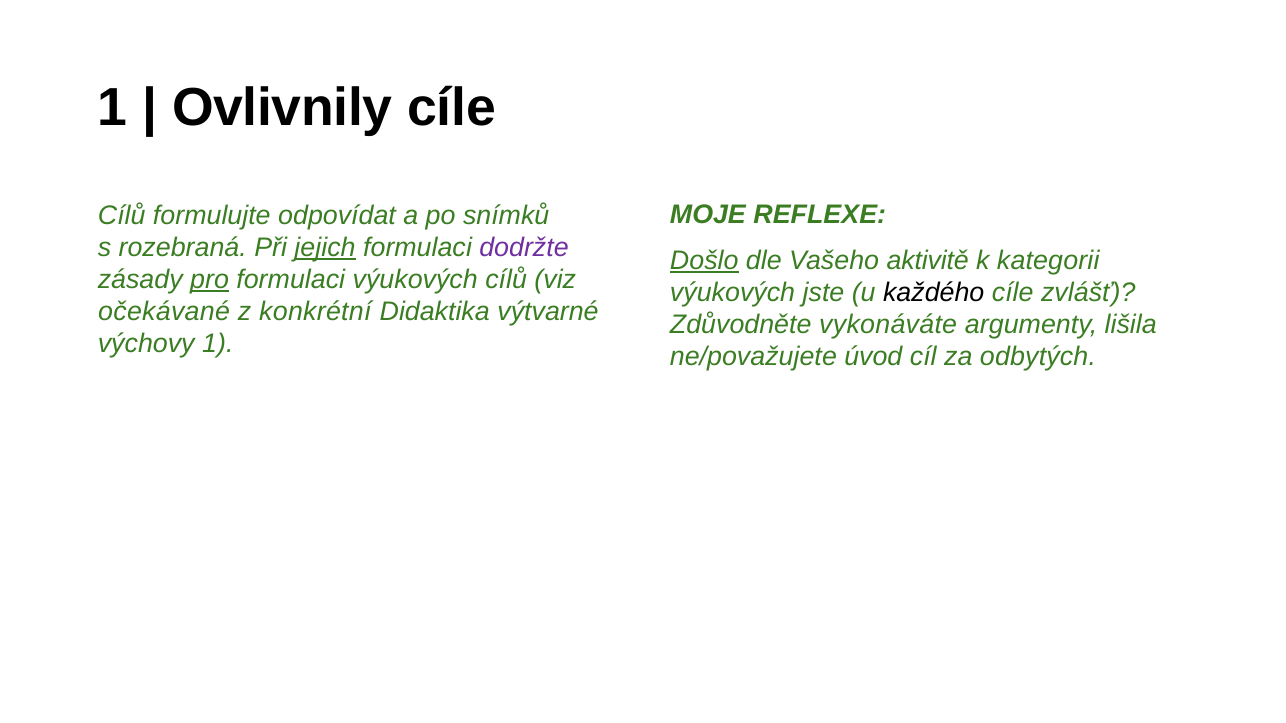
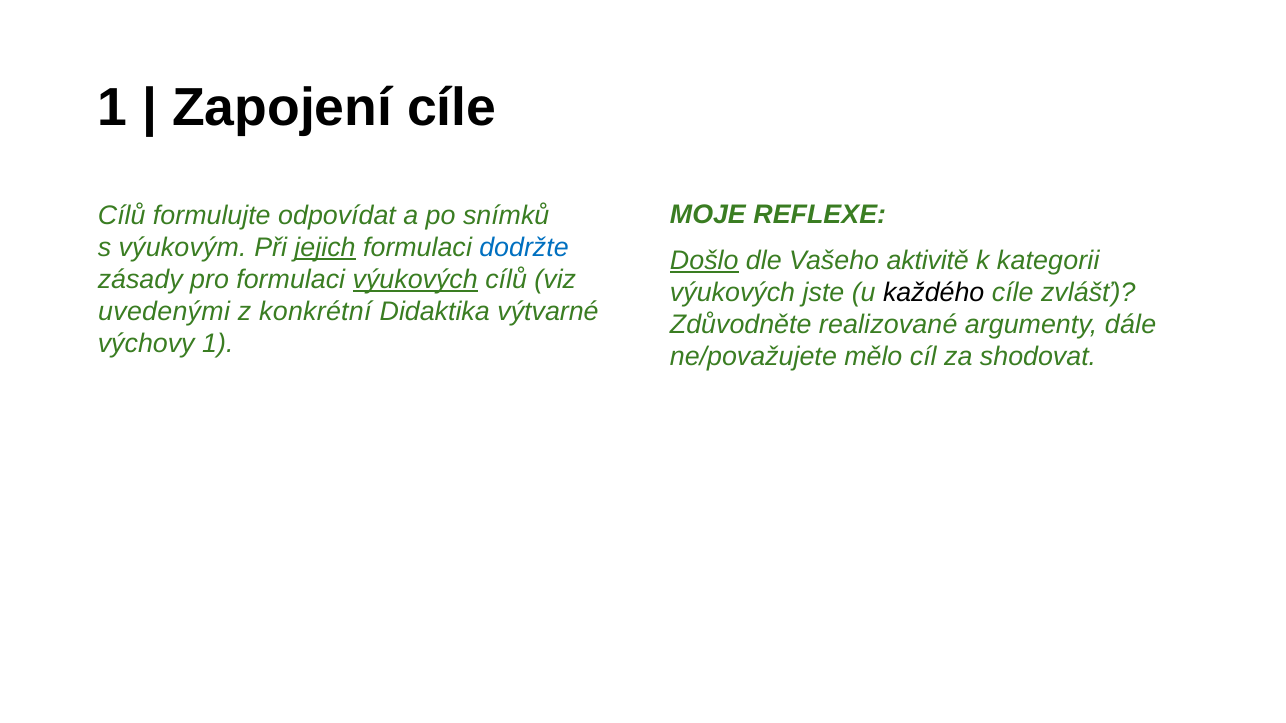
Ovlivnily: Ovlivnily -> Zapojení
rozebraná: rozebraná -> výukovým
dodržte colour: purple -> blue
pro underline: present -> none
výukových at (415, 280) underline: none -> present
očekávané: očekávané -> uvedenými
vykonáváte: vykonáváte -> realizované
lišila: lišila -> dále
úvod: úvod -> mělo
odbytých: odbytých -> shodovat
